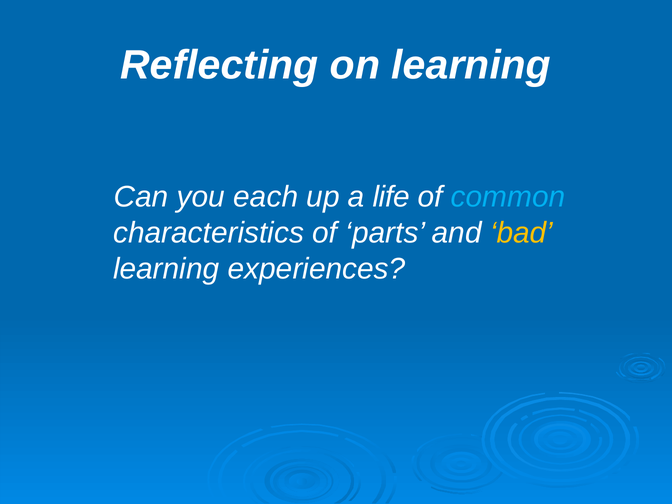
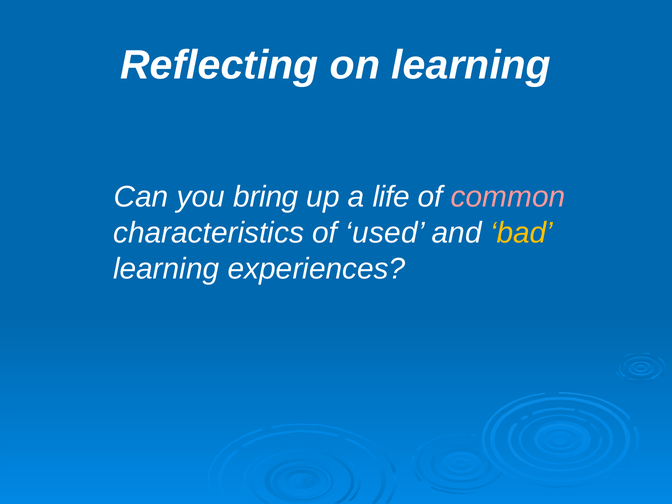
each: each -> bring
common colour: light blue -> pink
parts: parts -> used
